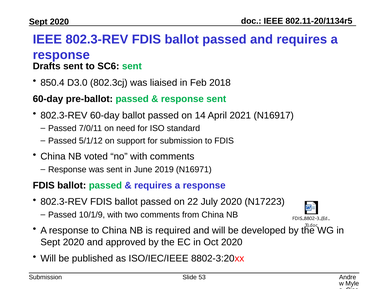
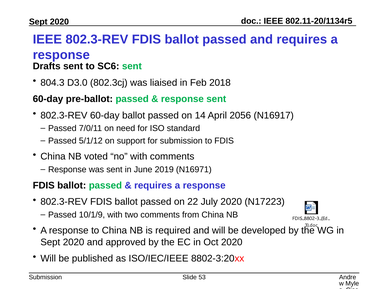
850.4: 850.4 -> 804.3
2021: 2021 -> 2056
